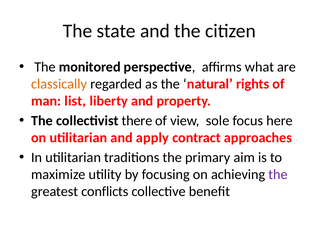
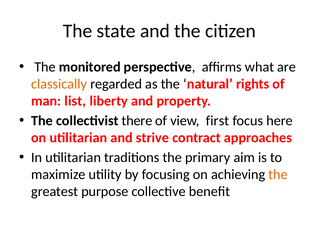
sole: sole -> first
apply: apply -> strive
the at (278, 175) colour: purple -> orange
conflicts: conflicts -> purpose
